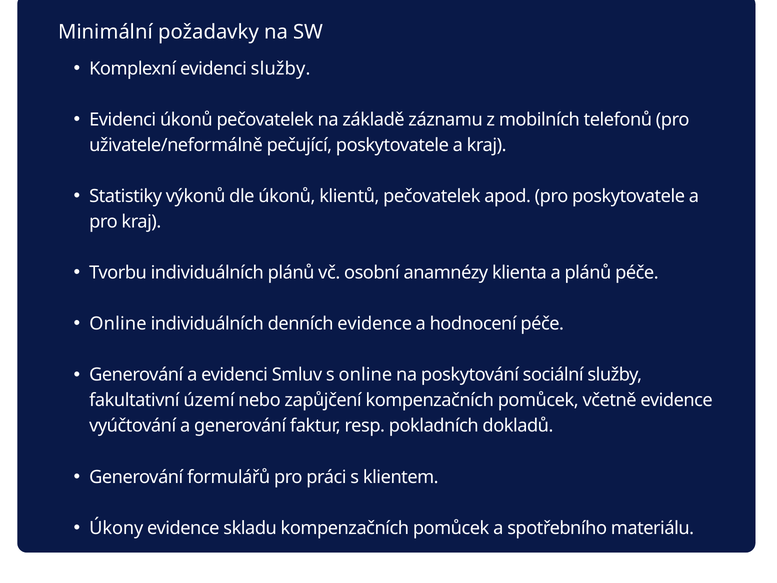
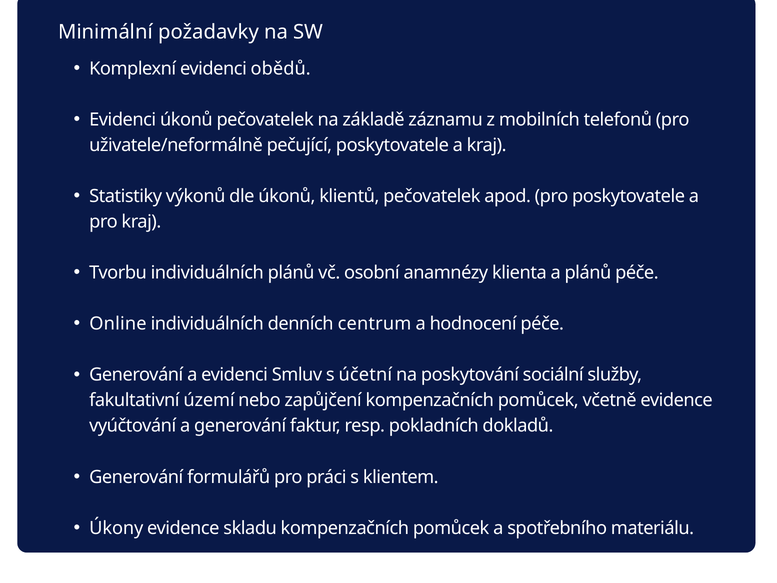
evidenci služby: služby -> obědů
denních evidence: evidence -> centrum
s online: online -> účetní
